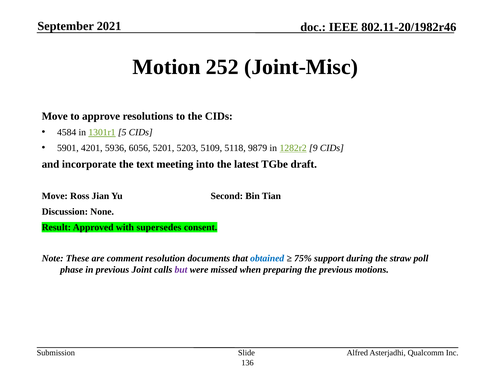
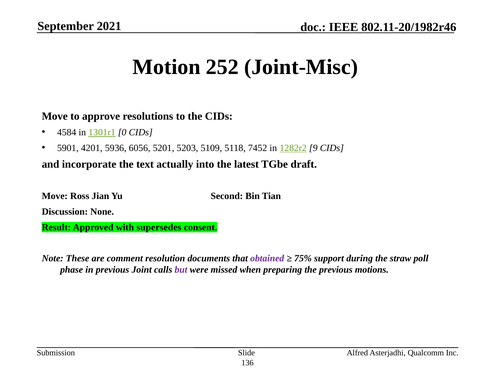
5: 5 -> 0
9879: 9879 -> 7452
meeting: meeting -> actually
obtained colour: blue -> purple
